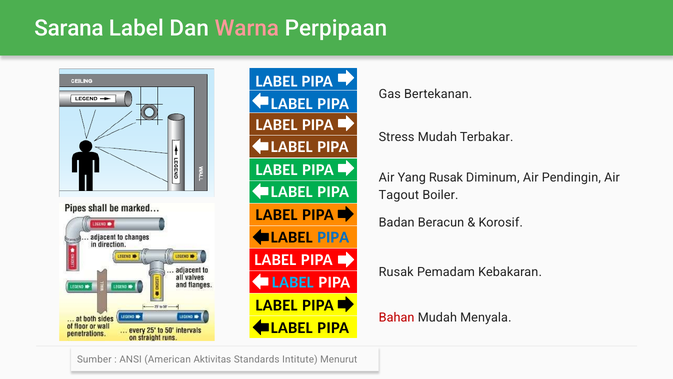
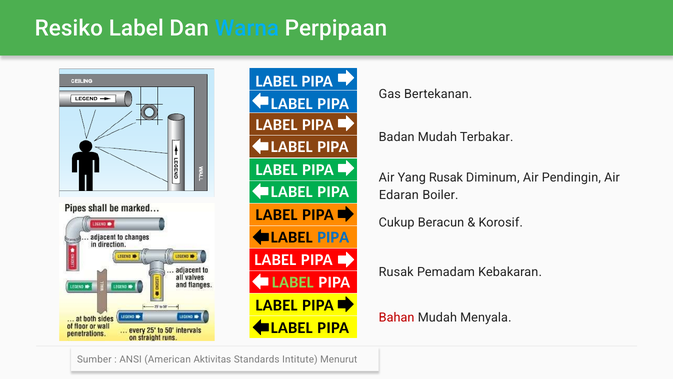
Sarana: Sarana -> Resiko
Warna colour: pink -> light blue
Stress: Stress -> Badan
Tagout: Tagout -> Edaran
Badan: Badan -> Cukup
LABEL at (293, 282) colour: light blue -> light green
